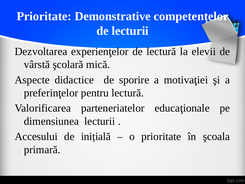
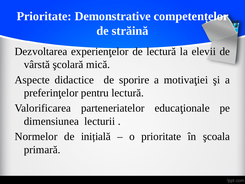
de lecturii: lecturii -> străină
Accesului: Accesului -> Normelor
